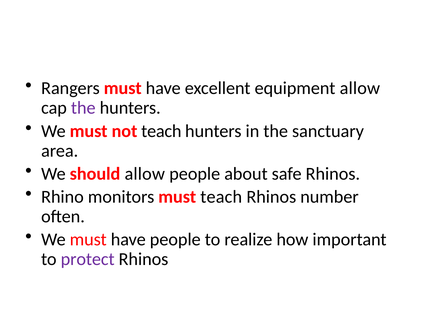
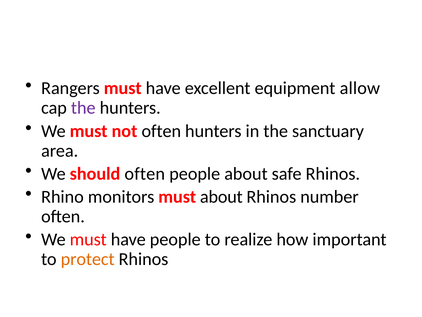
not teach: teach -> often
should allow: allow -> often
must teach: teach -> about
protect colour: purple -> orange
